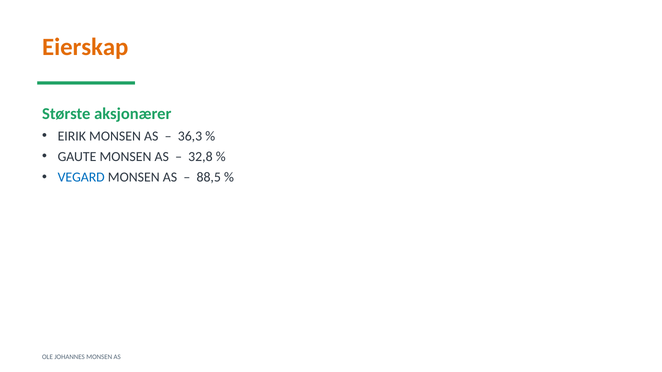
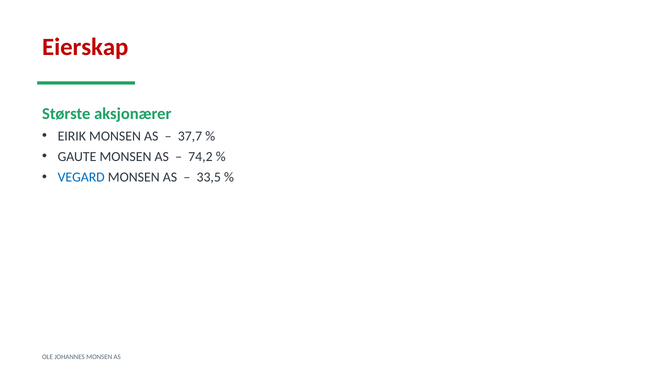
Eierskap colour: orange -> red
36,3: 36,3 -> 37,7
32,8: 32,8 -> 74,2
88,5: 88,5 -> 33,5
